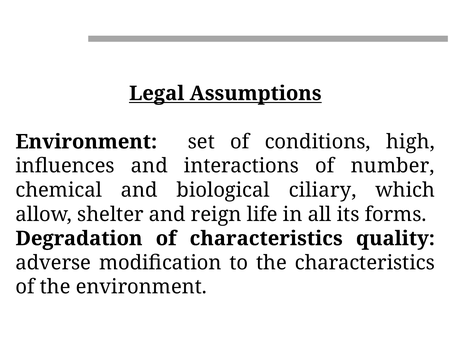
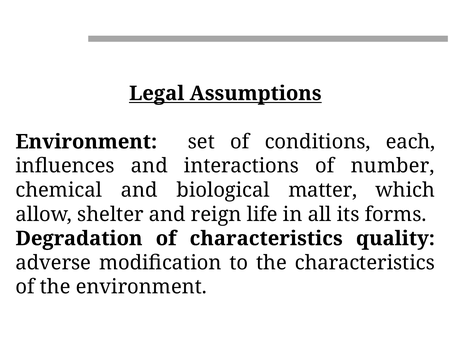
high: high -> each
ciliary: ciliary -> matter
